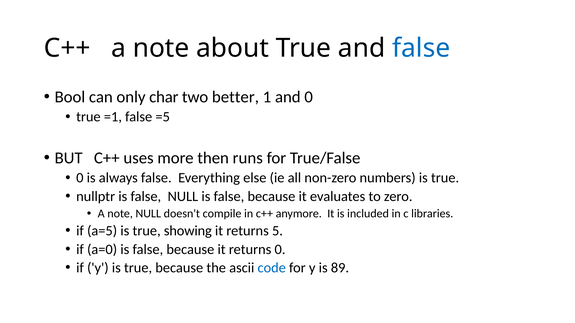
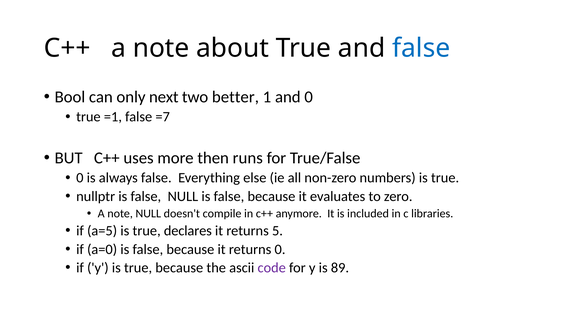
char: char -> next
=5: =5 -> =7
showing: showing -> declares
code colour: blue -> purple
